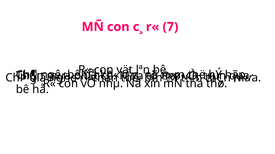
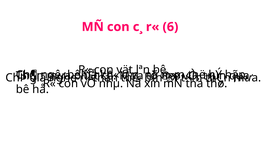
7: 7 -> 6
